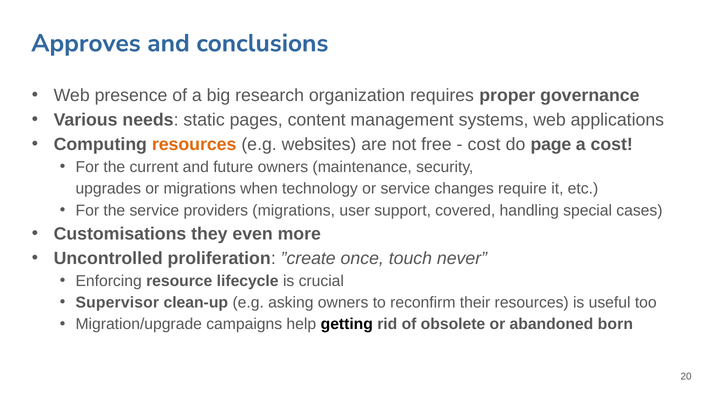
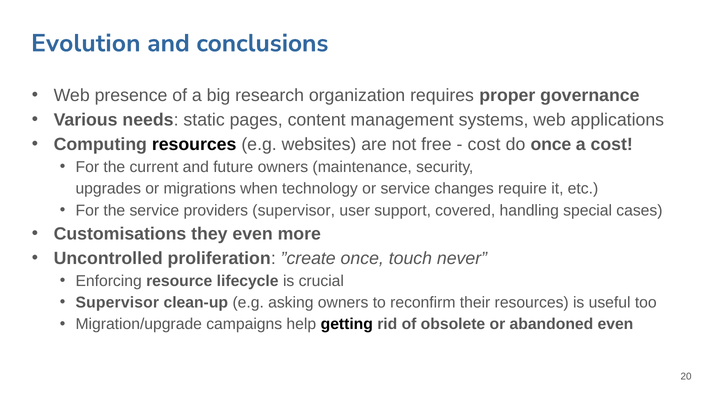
Approves: Approves -> Evolution
resources at (194, 144) colour: orange -> black
do page: page -> once
providers migrations: migrations -> supervisor
abandoned born: born -> even
